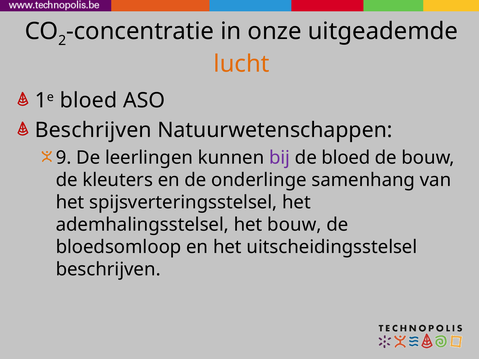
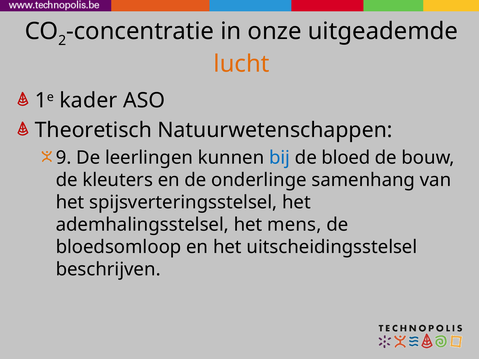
1e bloed: bloed -> kader
Beschrijven at (93, 130): Beschrijven -> Theoretisch
bij colour: purple -> blue
het bouw: bouw -> mens
